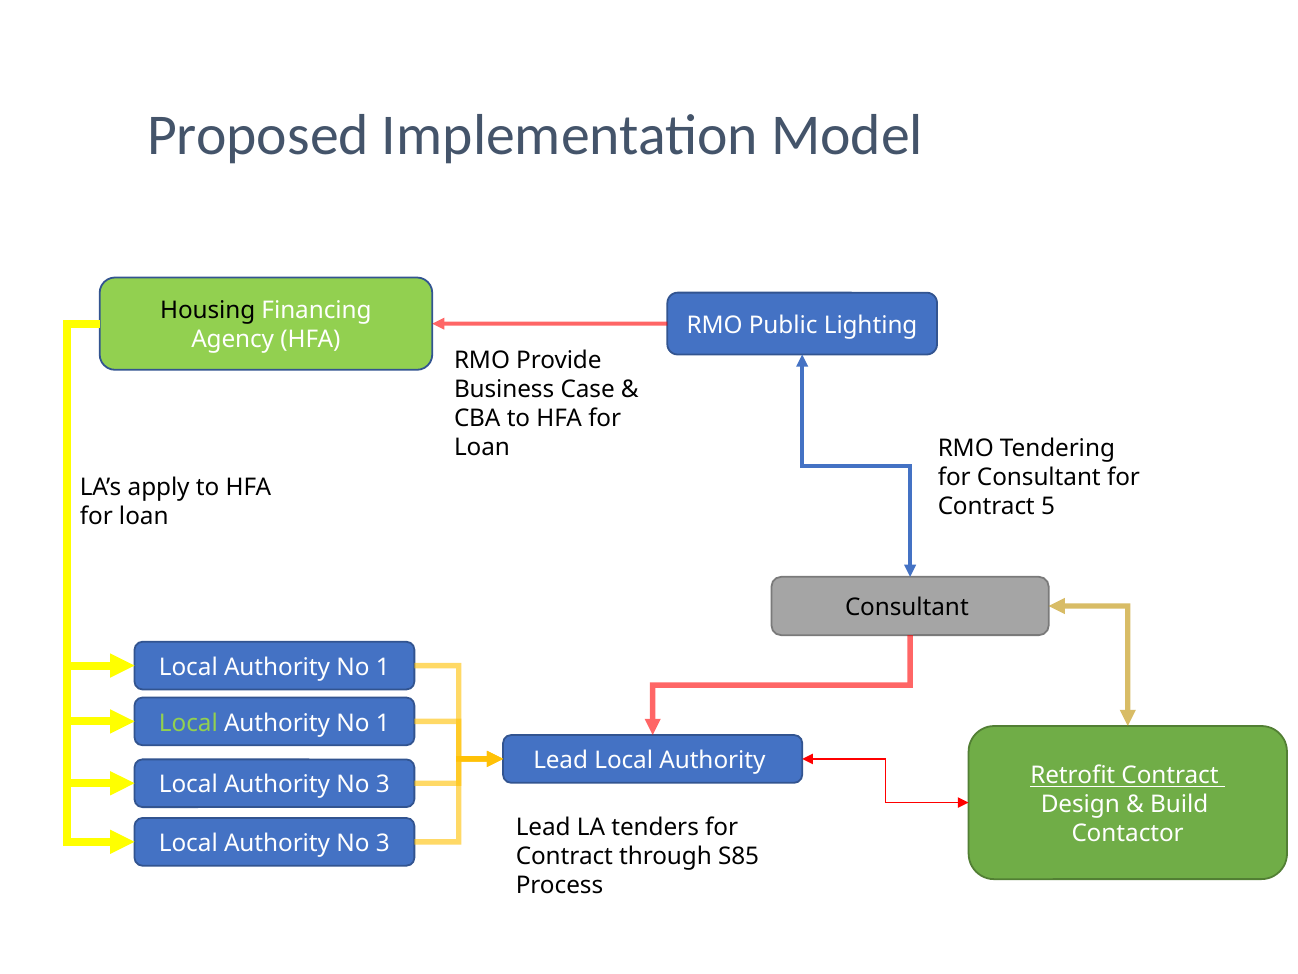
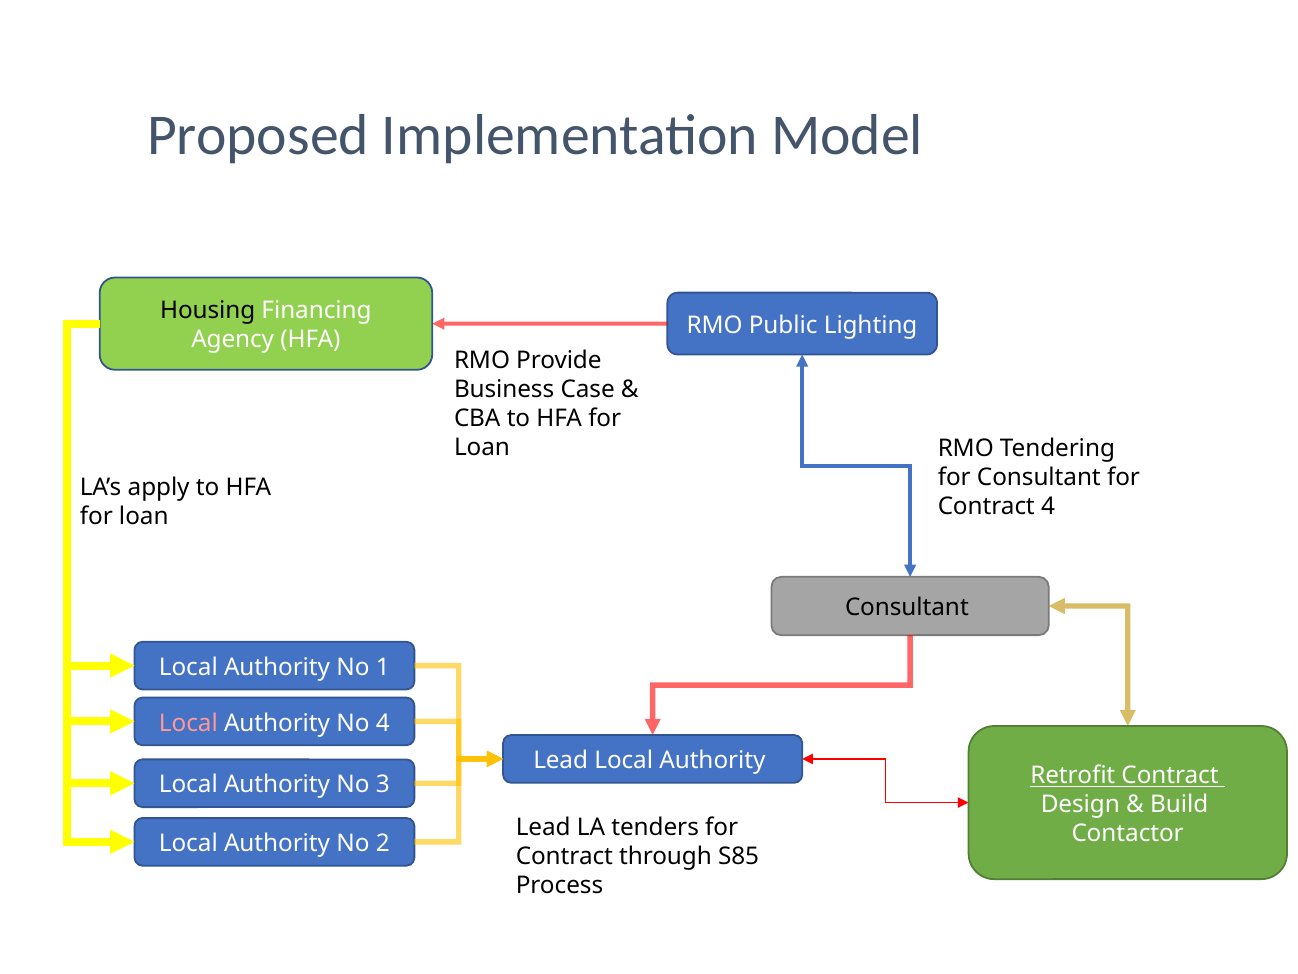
Contract 5: 5 -> 4
Local at (188, 723) colour: light green -> pink
1 at (383, 723): 1 -> 4
3 at (383, 843): 3 -> 2
